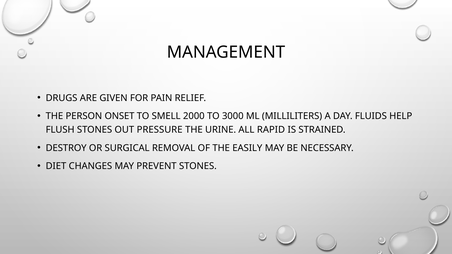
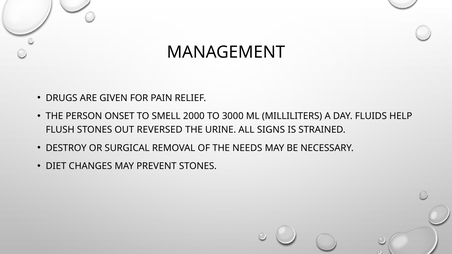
PRESSURE: PRESSURE -> REVERSED
RAPID: RAPID -> SIGNS
EASILY: EASILY -> NEEDS
